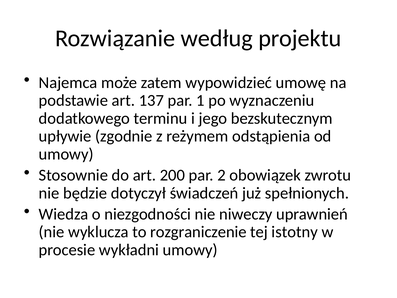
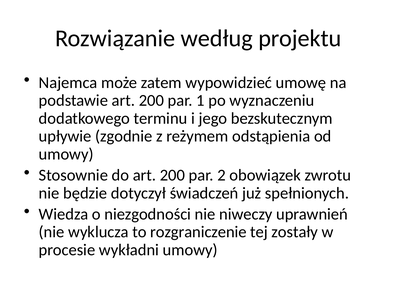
podstawie art 137: 137 -> 200
istotny: istotny -> zostały
